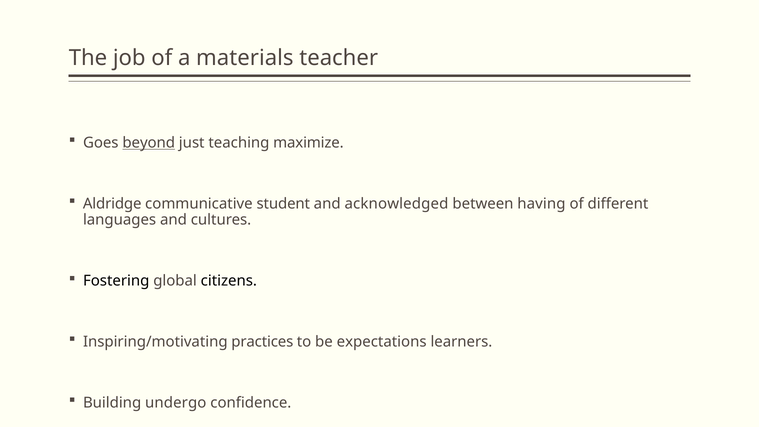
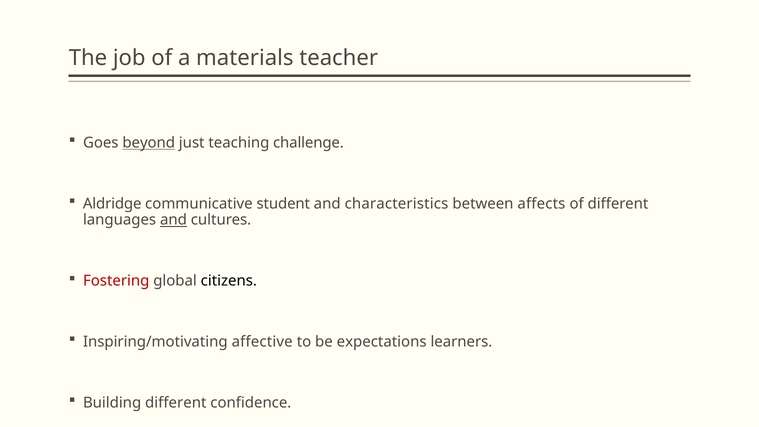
maximize: maximize -> challenge
acknowledged: acknowledged -> characteristics
having: having -> affects
and at (173, 220) underline: none -> present
Fostering colour: black -> red
practices: practices -> affective
Building undergo: undergo -> different
